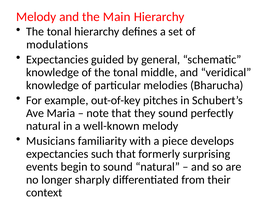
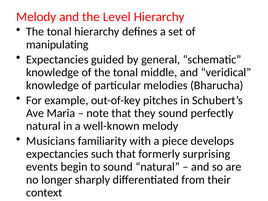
Main: Main -> Level
modulations: modulations -> manipulating
